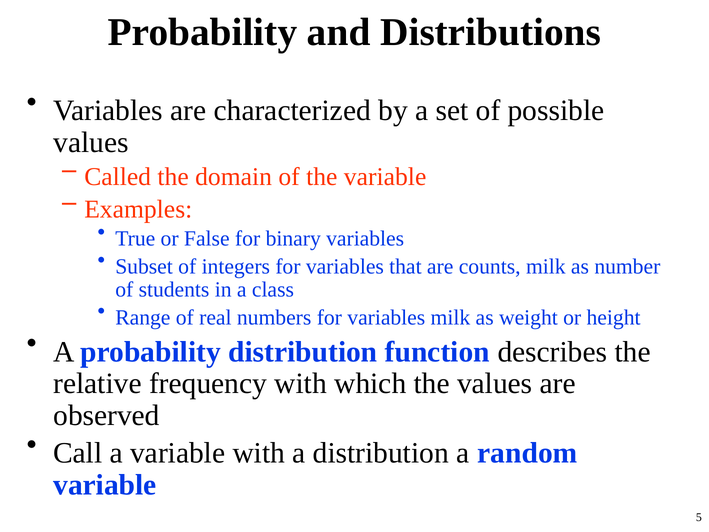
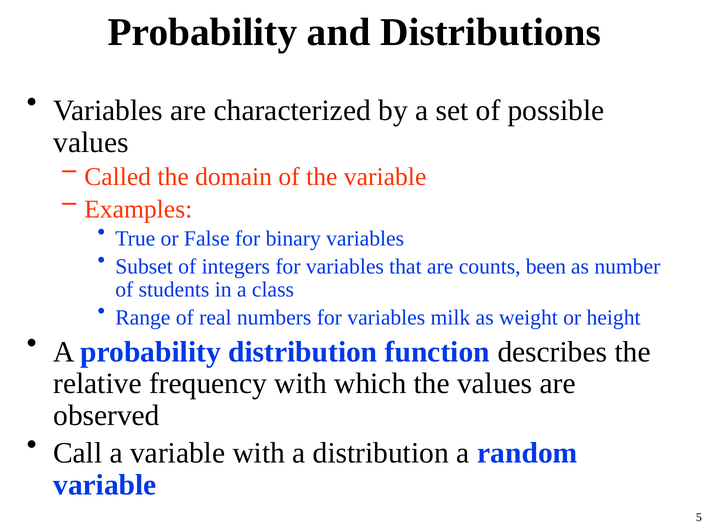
counts milk: milk -> been
